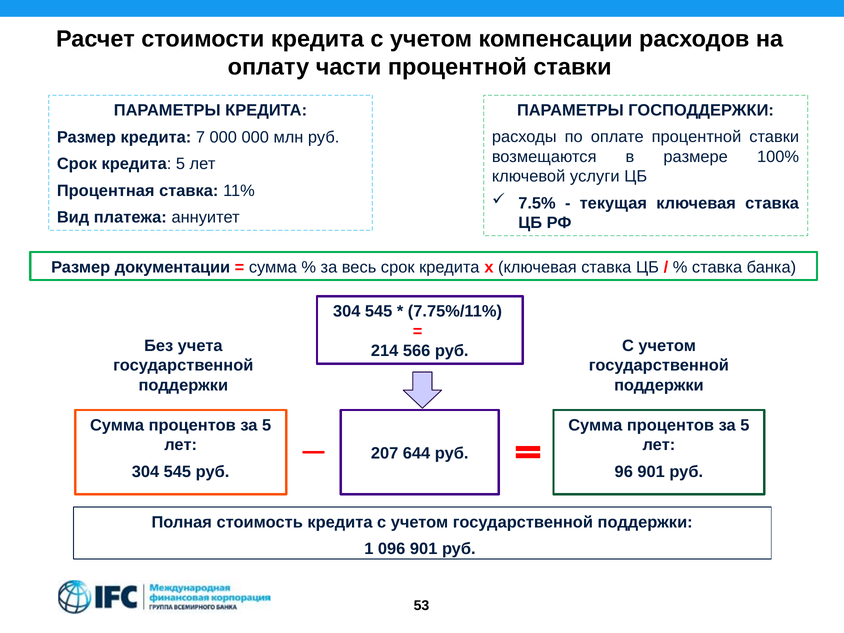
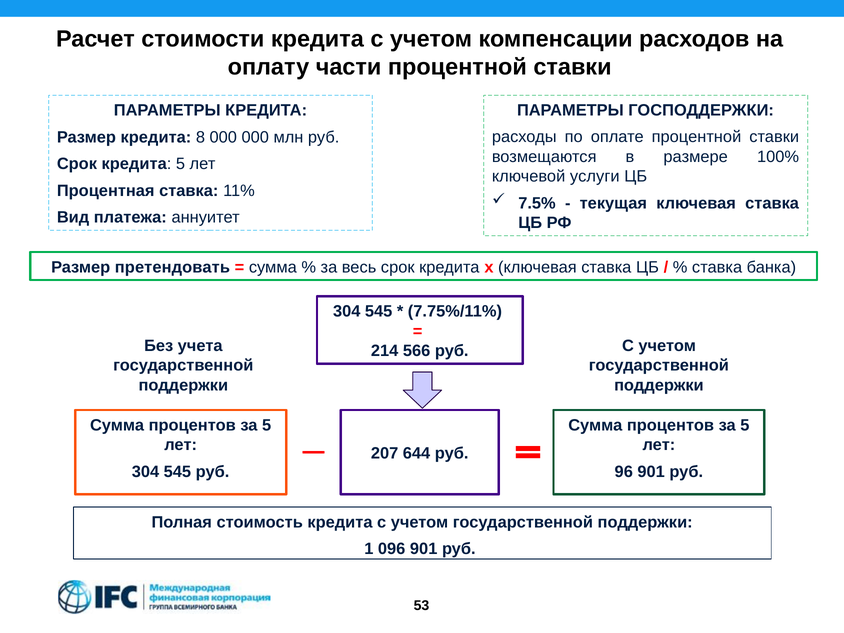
7: 7 -> 8
документации: документации -> претендовать
